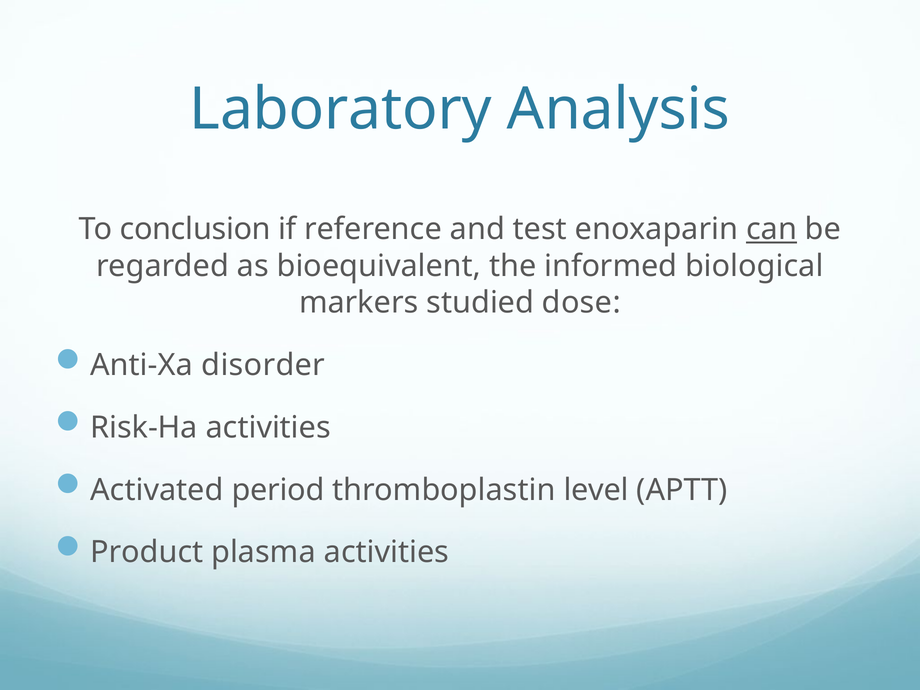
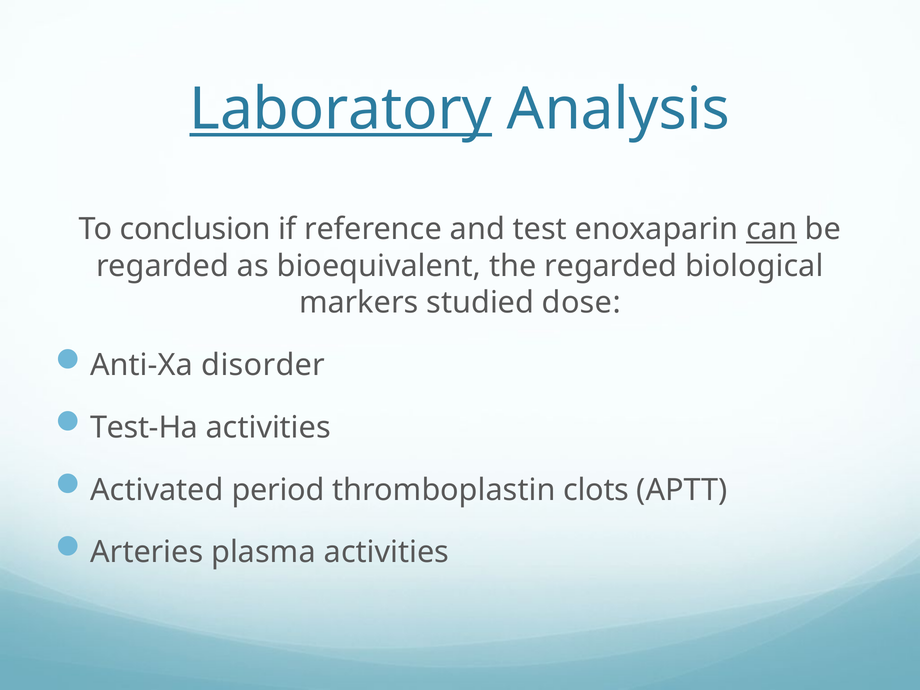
Laboratory underline: none -> present
the informed: informed -> regarded
Risk-Ha: Risk-Ha -> Test-Ha
level: level -> clots
Product: Product -> Arteries
